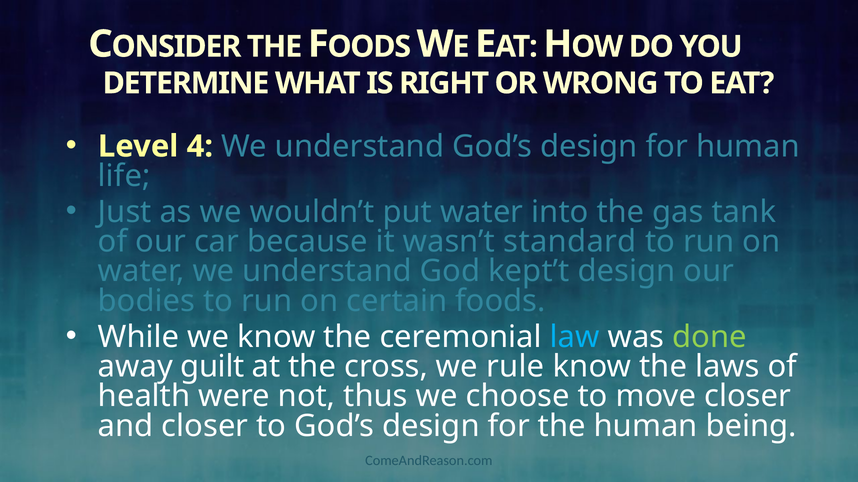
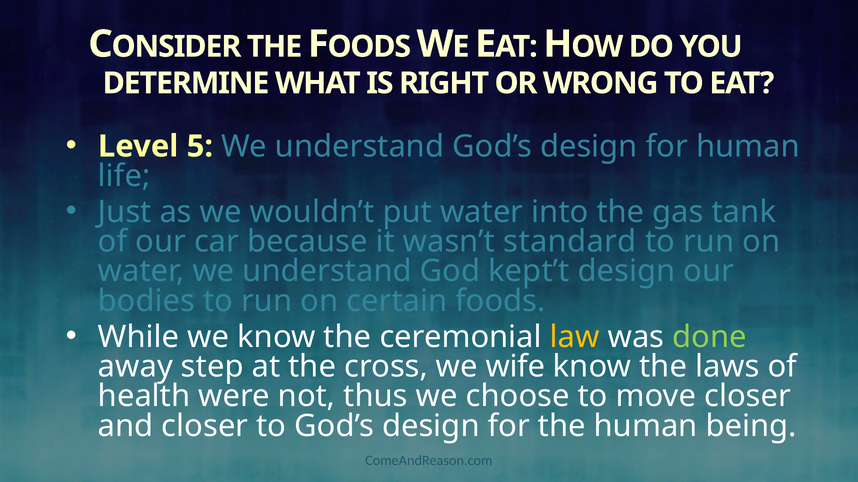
4: 4 -> 5
law colour: light blue -> yellow
guilt: guilt -> step
rule: rule -> wife
